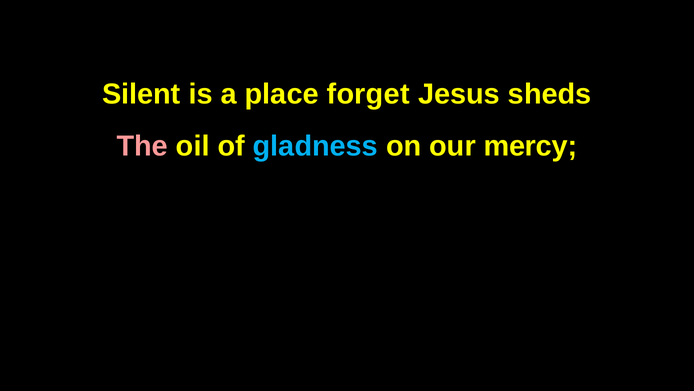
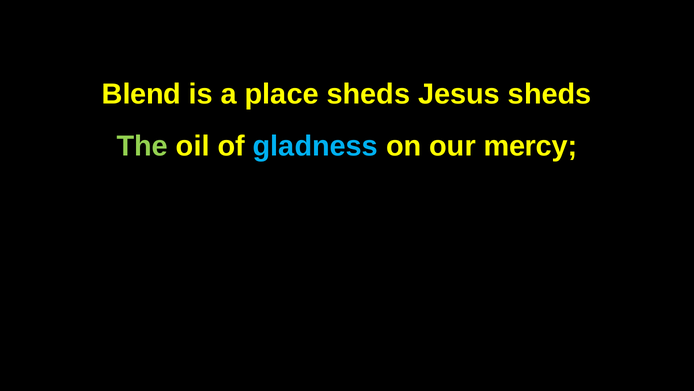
Silent: Silent -> Blend
place forget: forget -> sheds
The colour: pink -> light green
